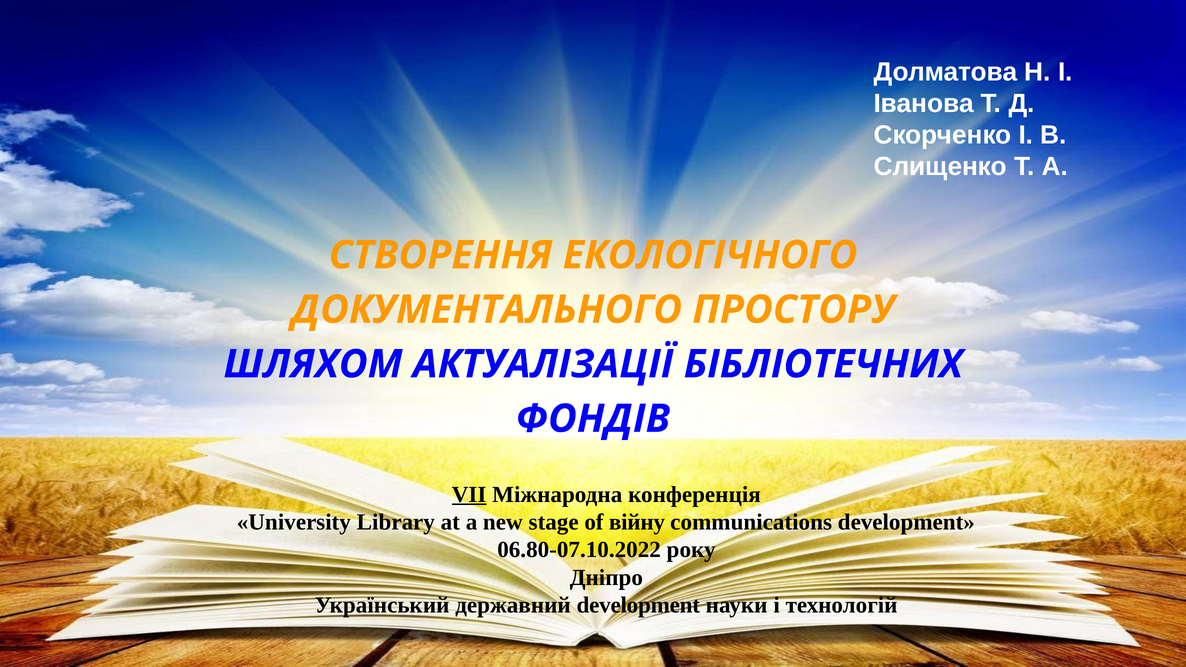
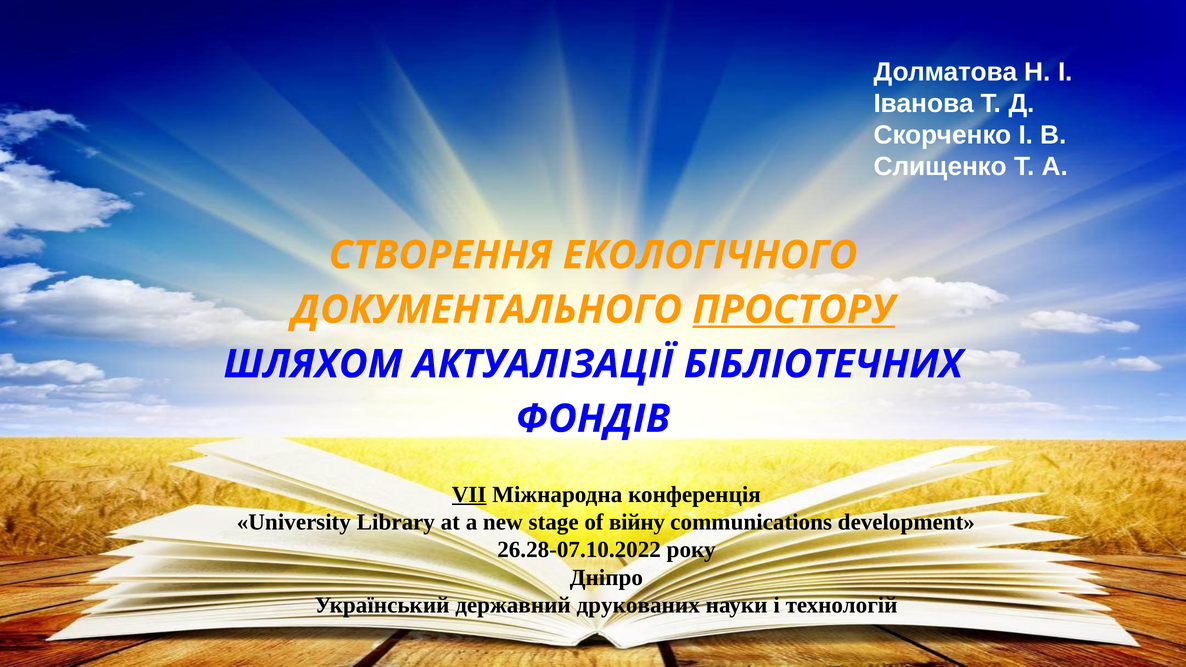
ПРОСТОРУ underline: none -> present
06.80-07.10.2022: 06.80-07.10.2022 -> 26.28-07.10.2022
державний development: development -> друкованих
